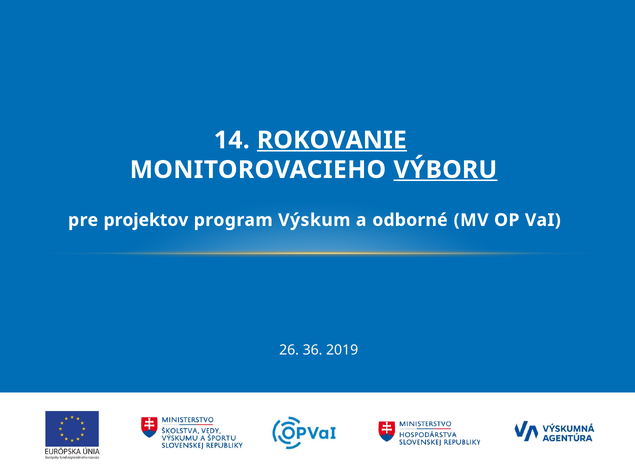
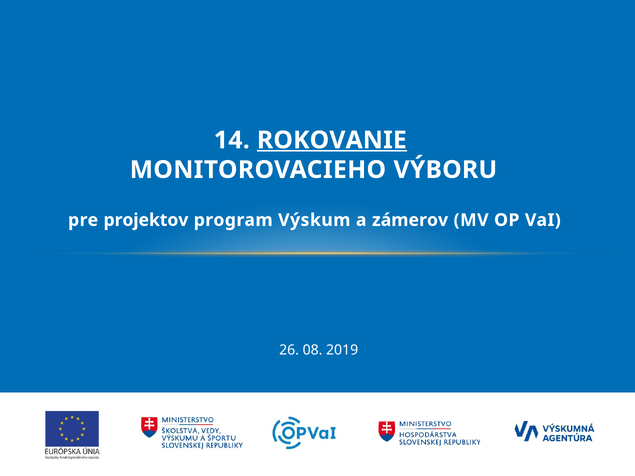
VÝBORU underline: present -> none
odborné: odborné -> zámerov
36: 36 -> 08
